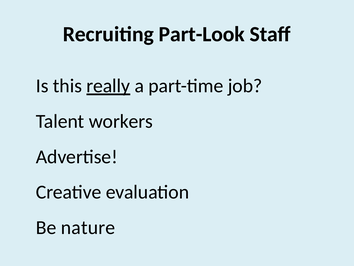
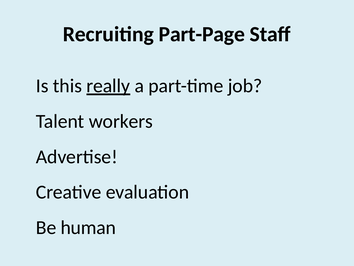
Part-Look: Part-Look -> Part-Page
nature: nature -> human
